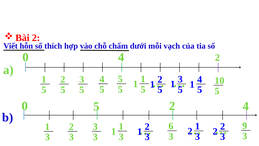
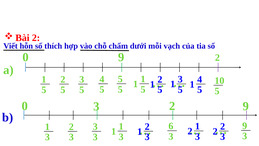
0 4: 4 -> 9
0 5: 5 -> 3
2 4: 4 -> 9
